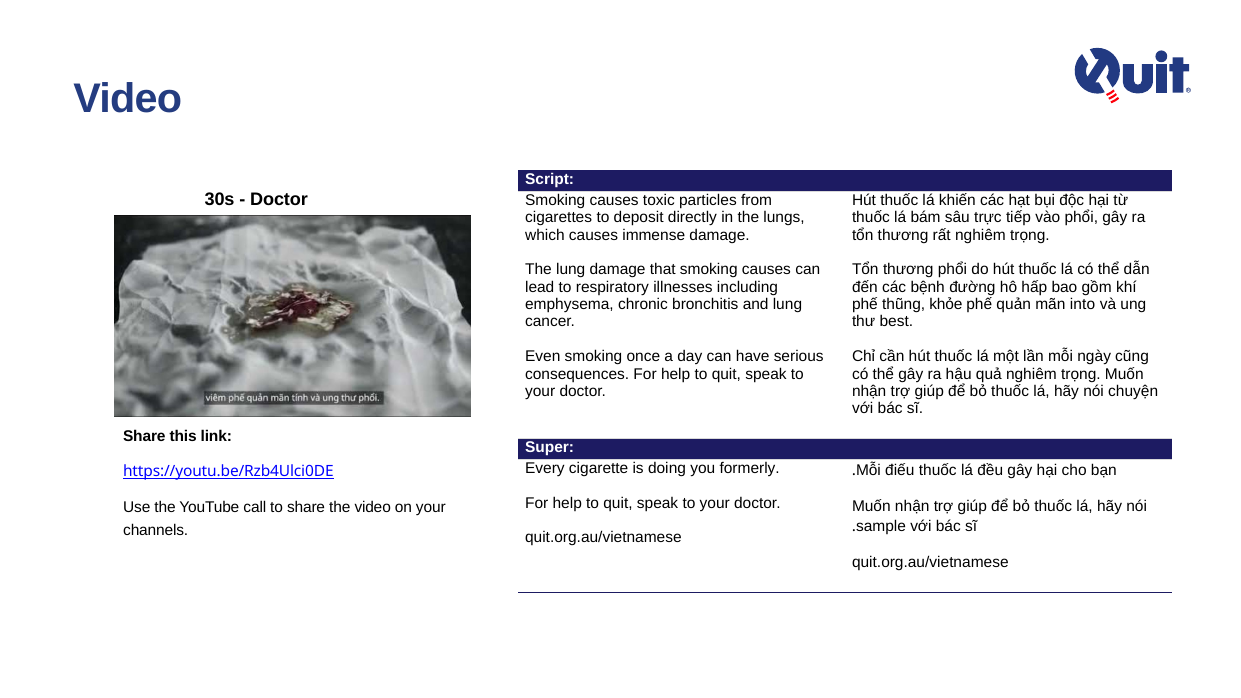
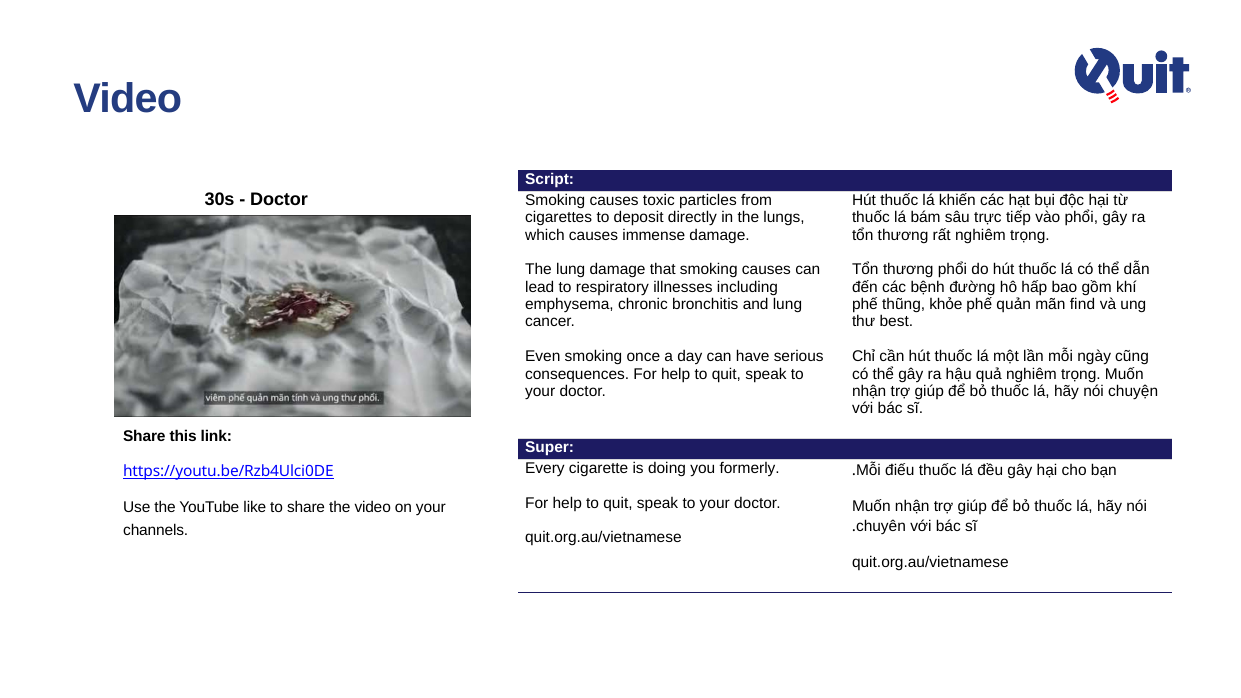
into: into -> find
call: call -> like
sample: sample -> chuyên
